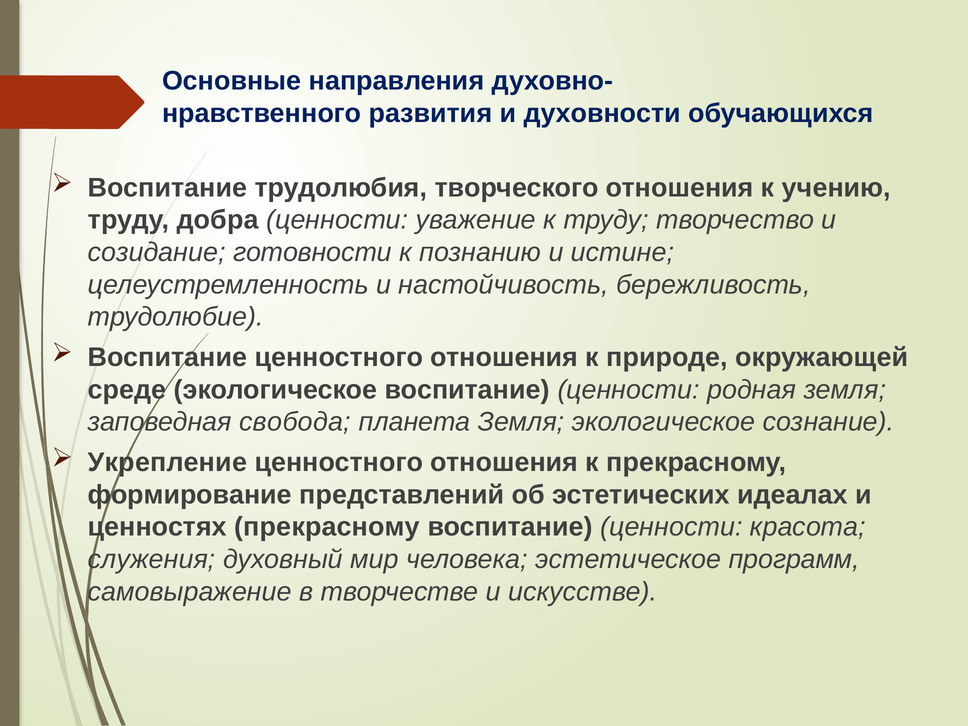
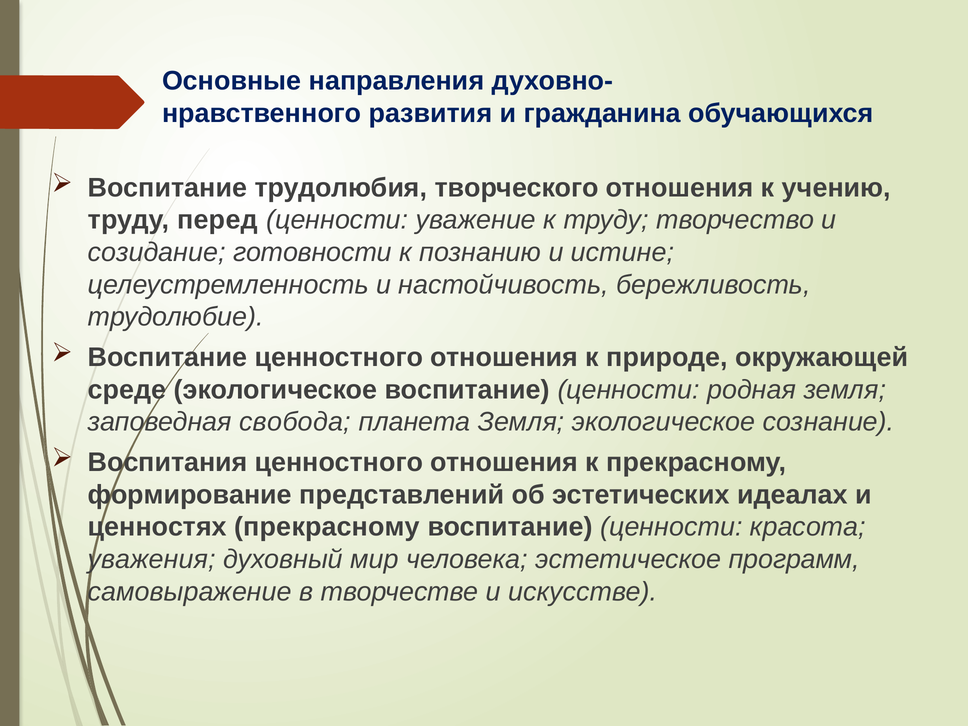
духовности: духовности -> гражданина
добра: добра -> перед
Укрепление: Укрепление -> Воспитания
служения: служения -> уважения
